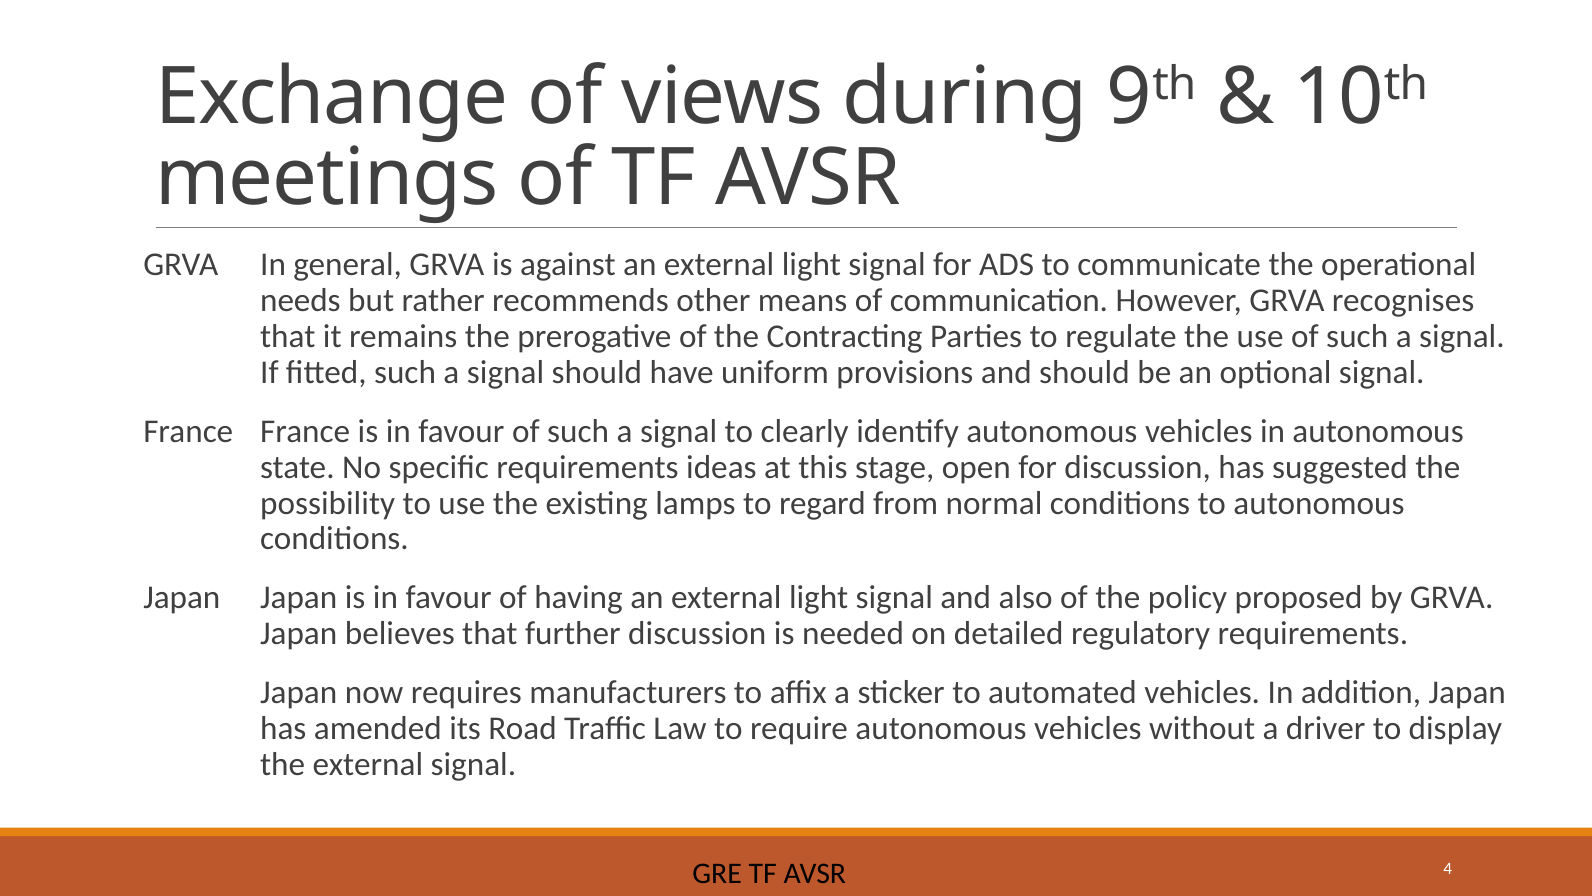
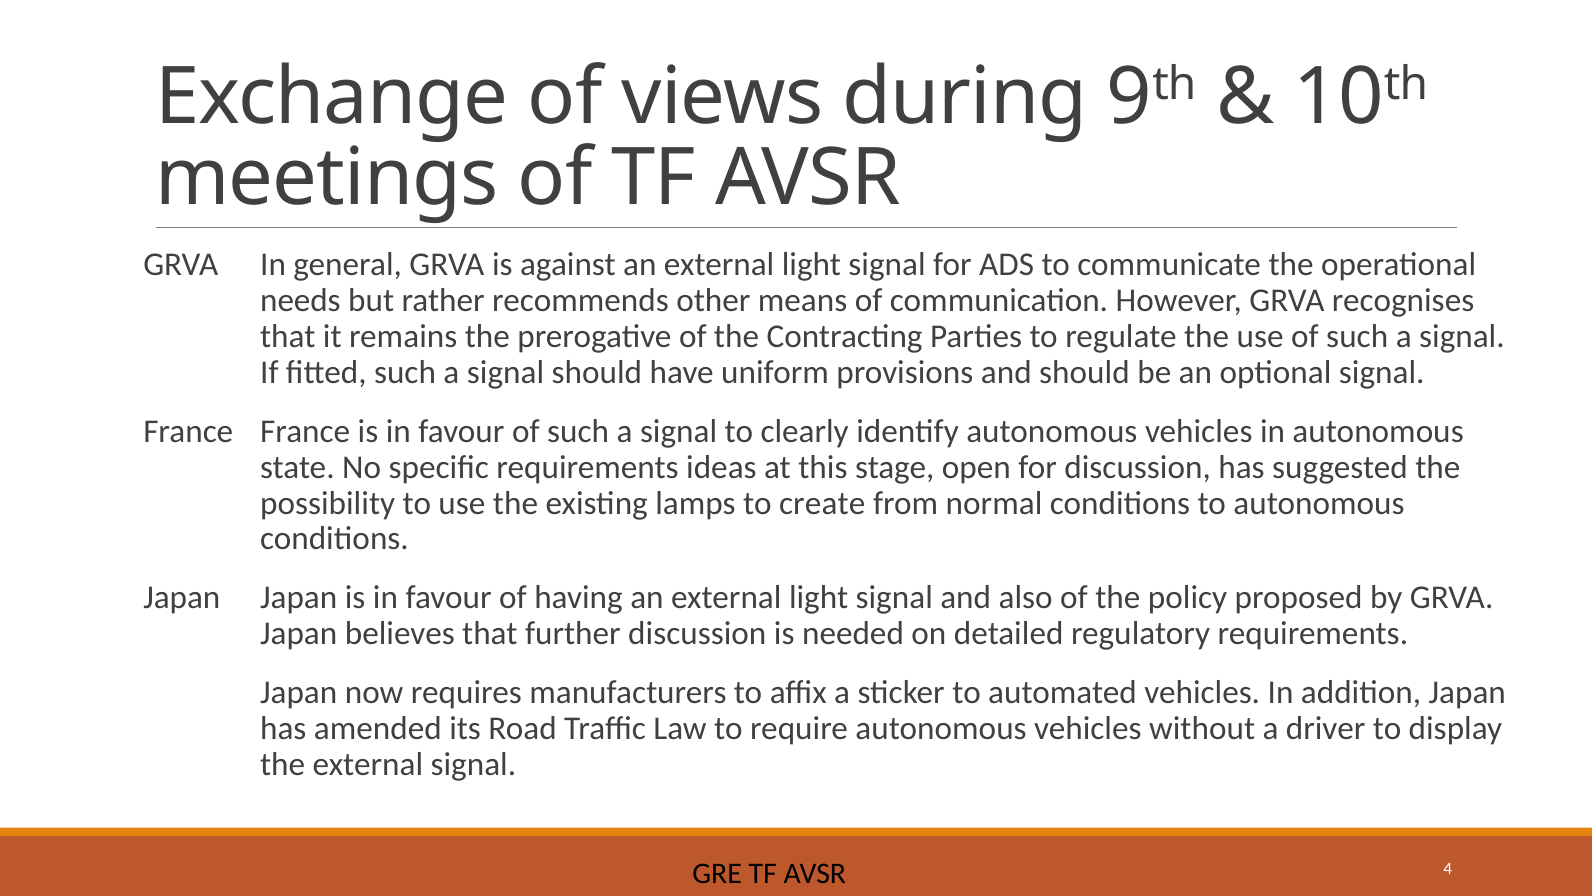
regard: regard -> create
